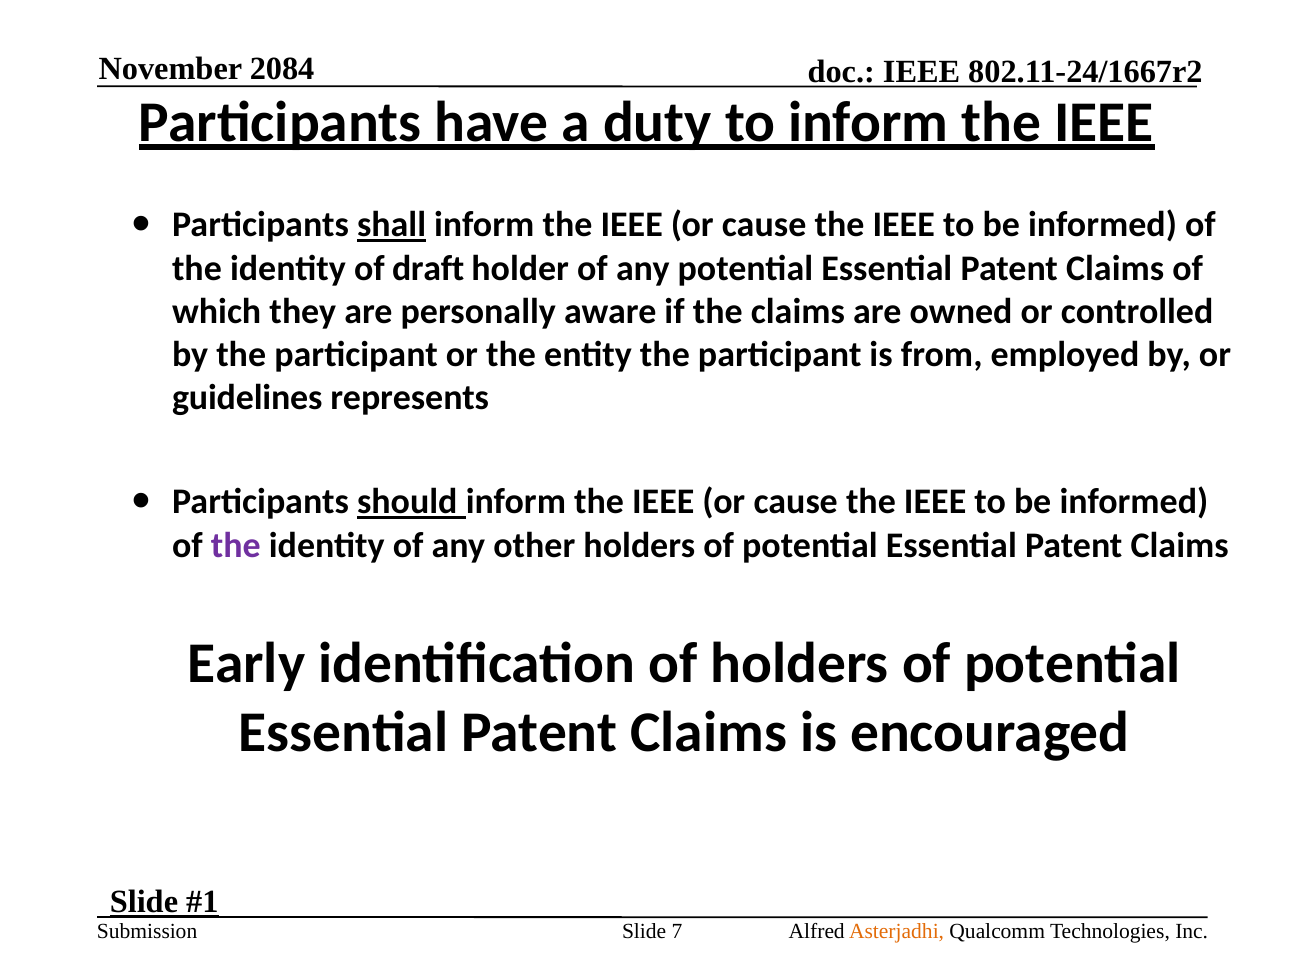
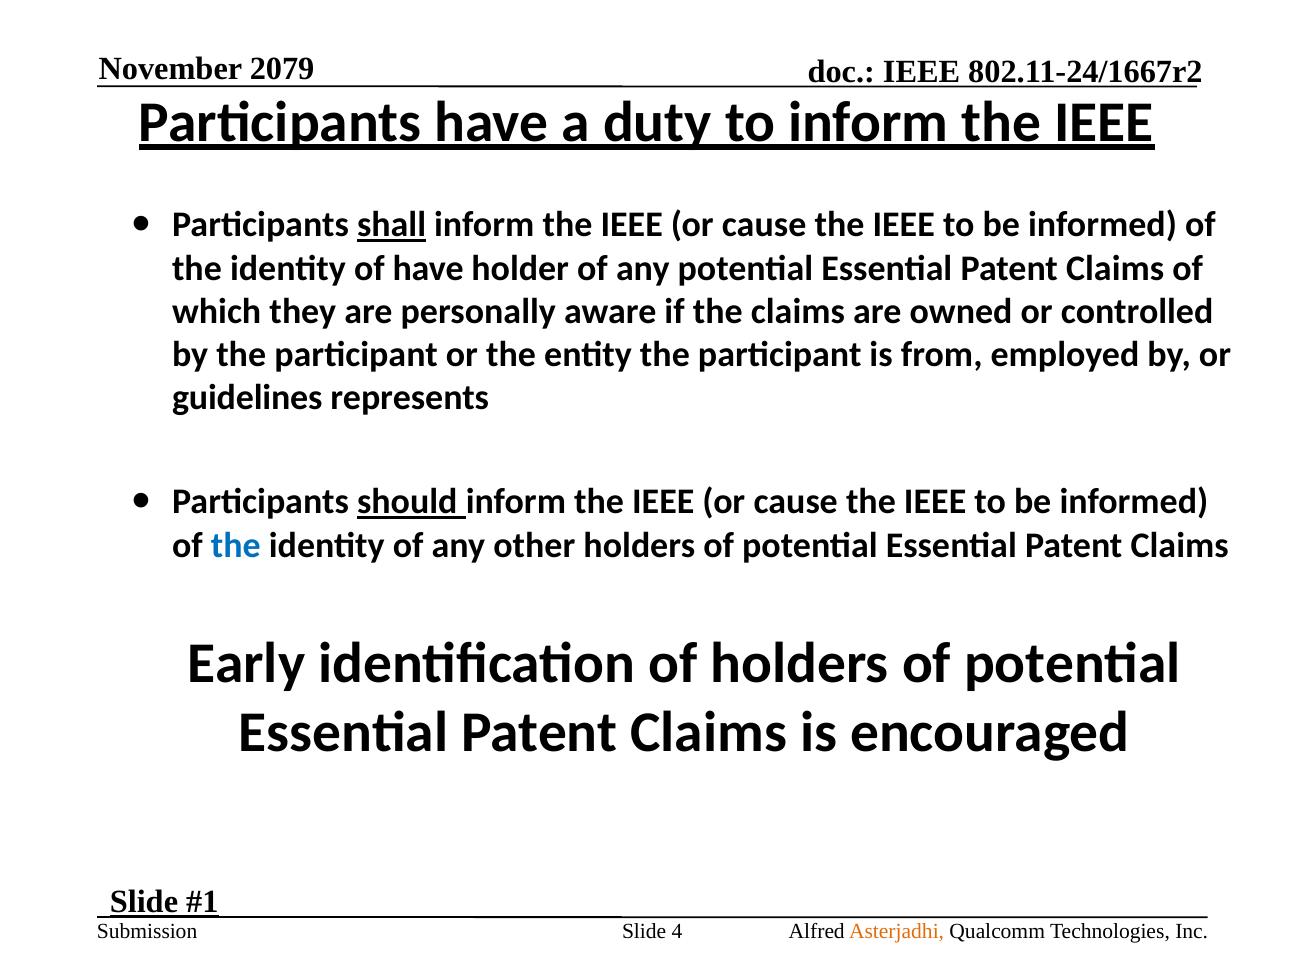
2084: 2084 -> 2079
of draft: draft -> have
the at (236, 545) colour: purple -> blue
7: 7 -> 4
